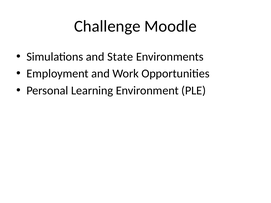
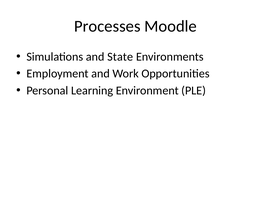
Challenge: Challenge -> Processes
